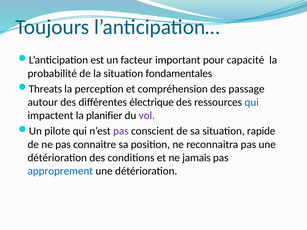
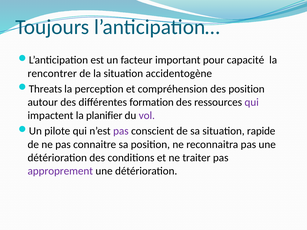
probabilité: probabilité -> rencontrer
fondamentales: fondamentales -> accidentogène
des passage: passage -> position
électrique: électrique -> formation
qui at (252, 102) colour: blue -> purple
jamais: jamais -> traiter
approprement colour: blue -> purple
